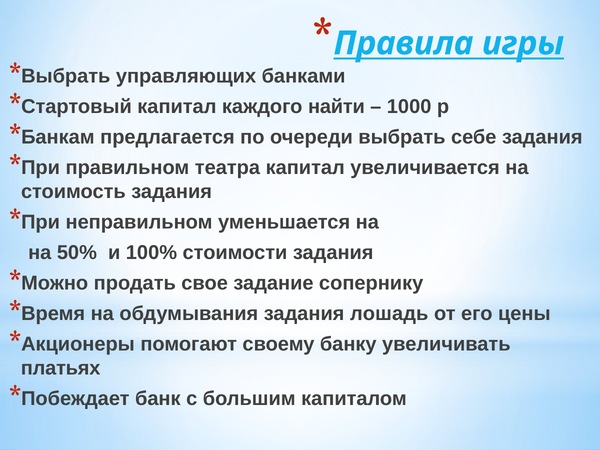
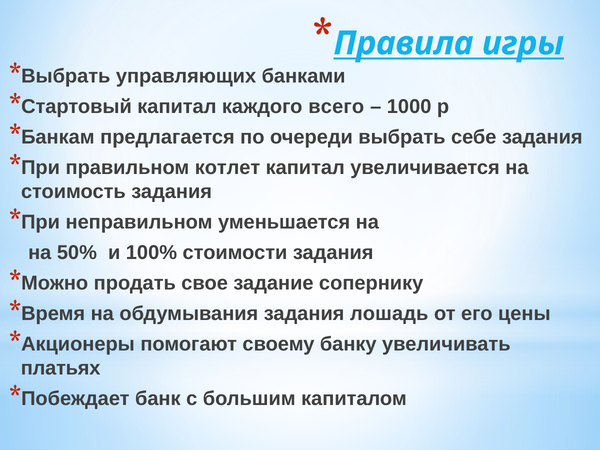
найти: найти -> всего
театра: театра -> котлет
